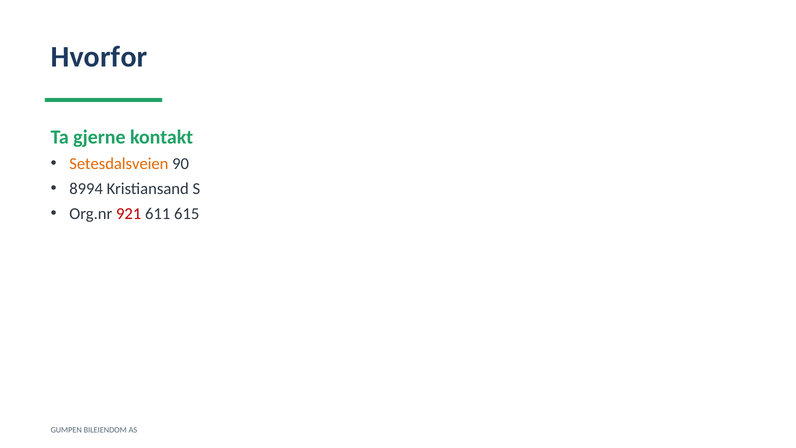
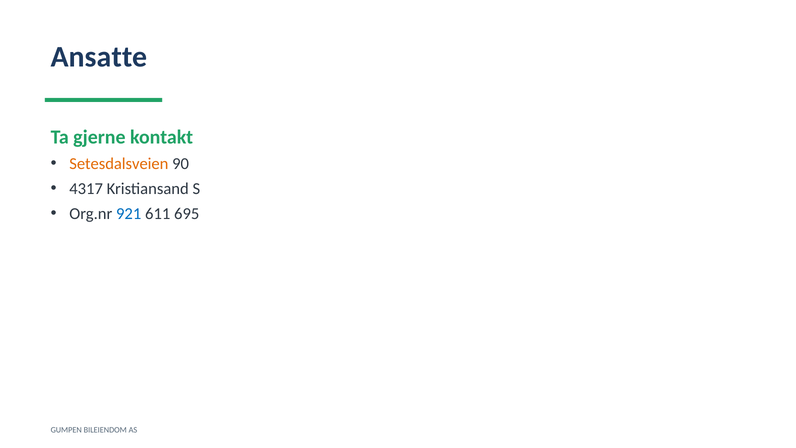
Hvorfor: Hvorfor -> Ansatte
8994: 8994 -> 4317
921 colour: red -> blue
615: 615 -> 695
